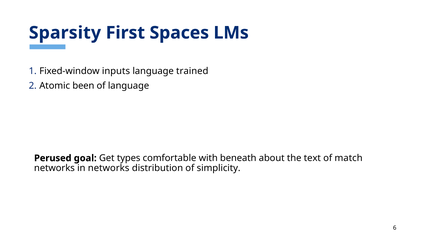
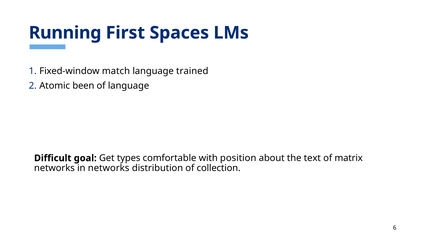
Sparsity: Sparsity -> Running
inputs: inputs -> match
Perused: Perused -> Difficult
beneath: beneath -> position
match: match -> matrix
simplicity: simplicity -> collection
